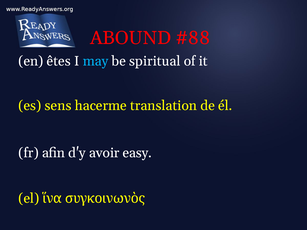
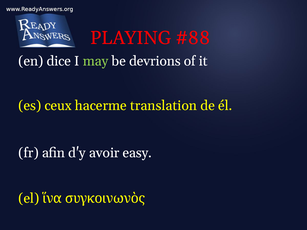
ABOUND: ABOUND -> PLAYING
êtes: êtes -> dice
may colour: light blue -> light green
spiritual: spiritual -> devrions
sens: sens -> ceux
